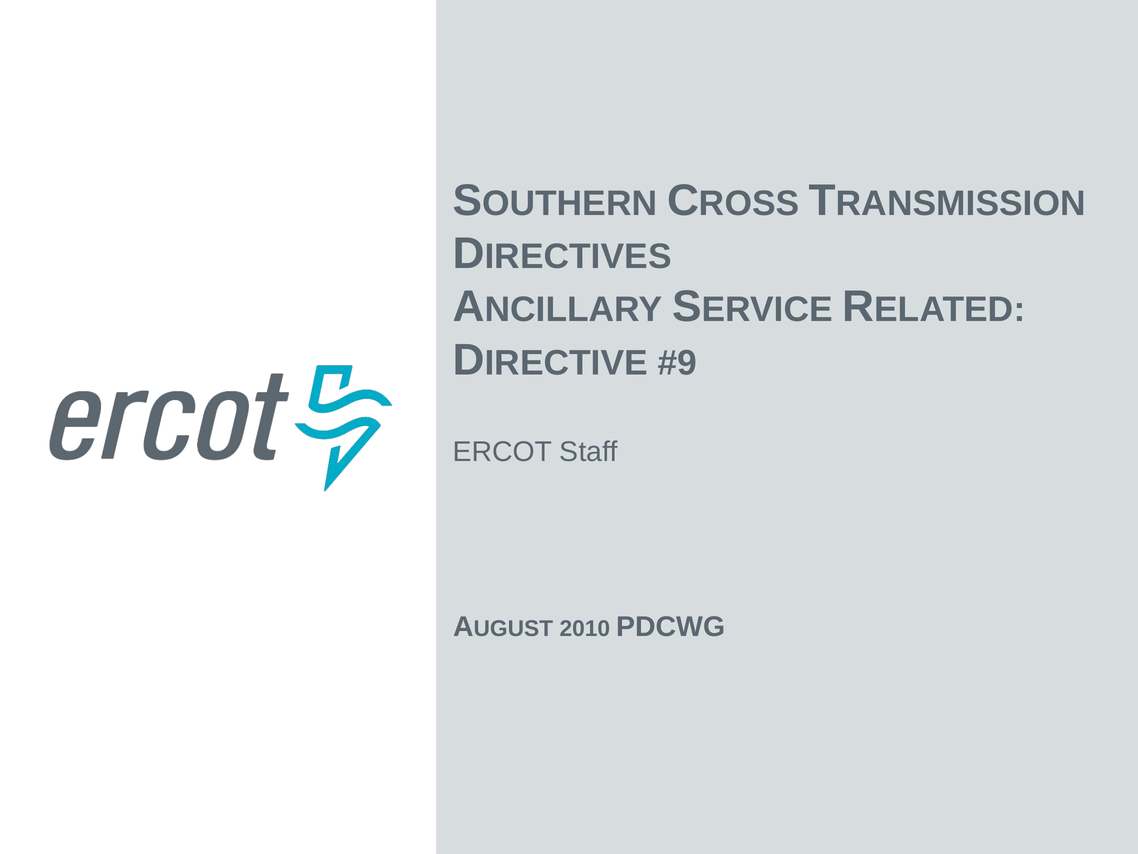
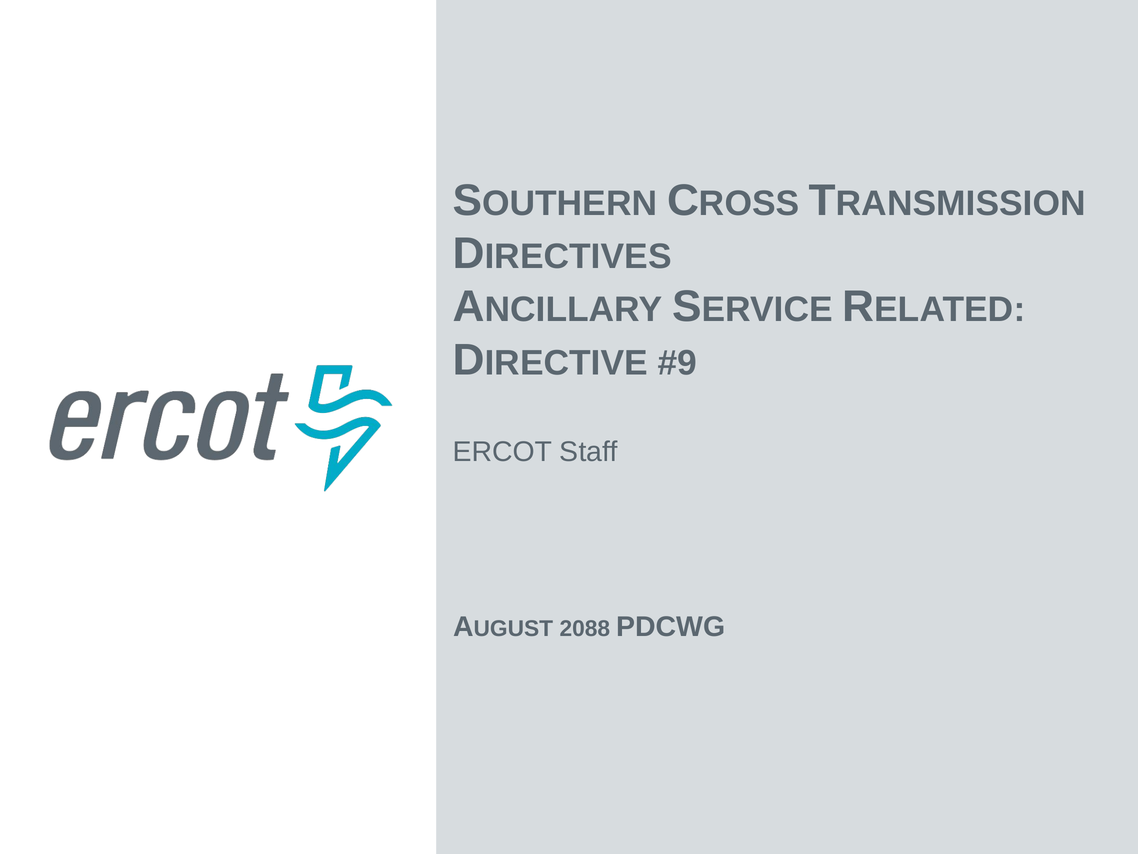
2010: 2010 -> 2088
